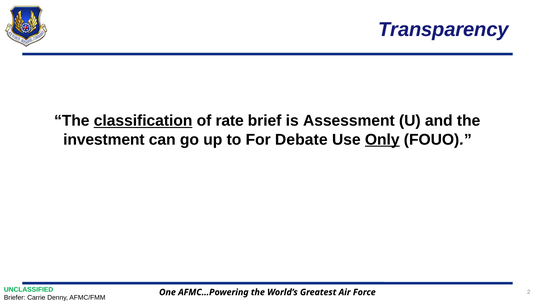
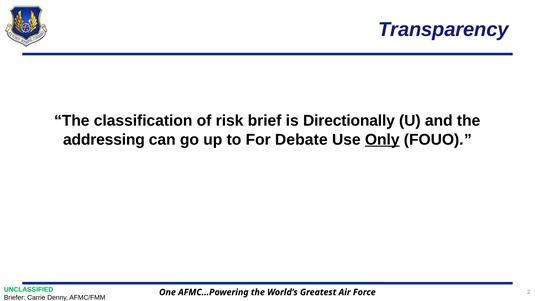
classification underline: present -> none
rate: rate -> risk
Assessment: Assessment -> Directionally
investment: investment -> addressing
